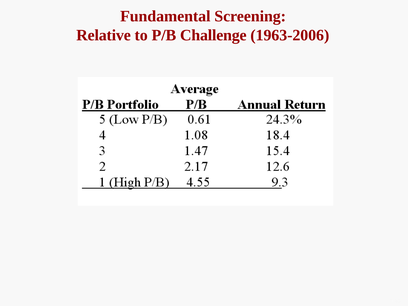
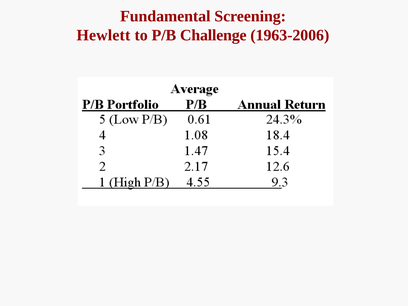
Relative: Relative -> Hewlett
